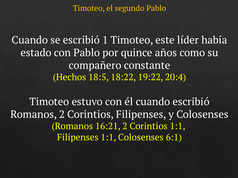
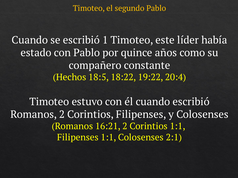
6:1: 6:1 -> 2:1
